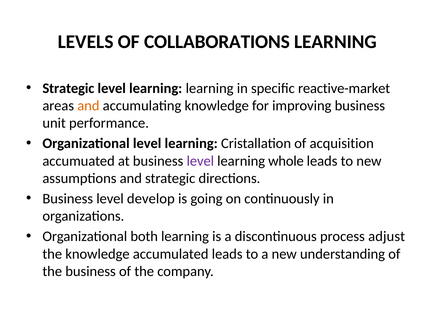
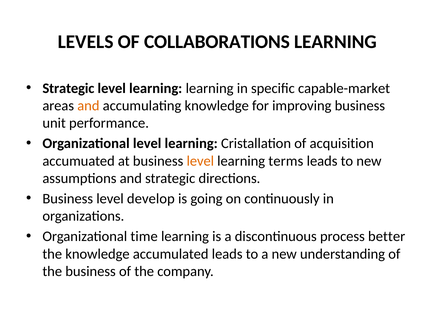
reactive-market: reactive-market -> capable-market
level at (200, 161) colour: purple -> orange
whole: whole -> terms
both: both -> time
adjust: adjust -> better
